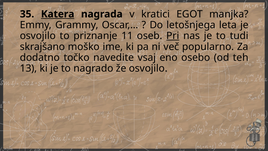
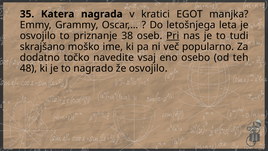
Katera underline: present -> none
11: 11 -> 38
13: 13 -> 48
